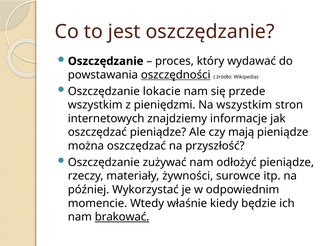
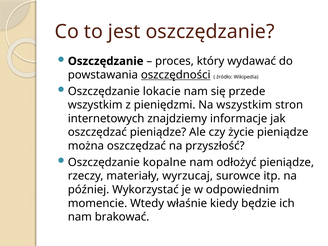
mają: mają -> życie
zużywać: zużywać -> kopalne
żywności: żywności -> wyrzucaj
brakować underline: present -> none
